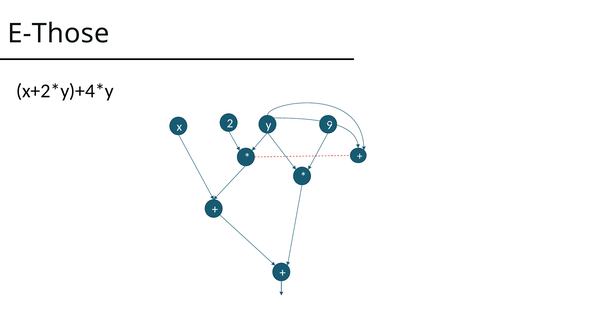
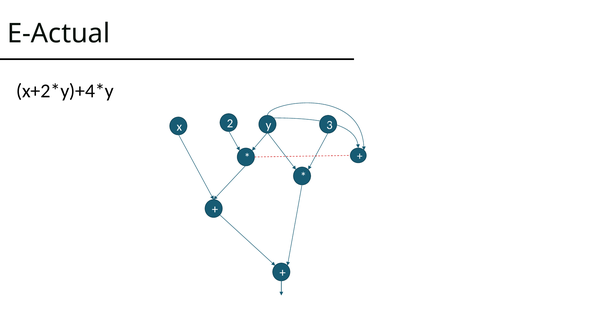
E-Those: E-Those -> E-Actual
9: 9 -> 3
